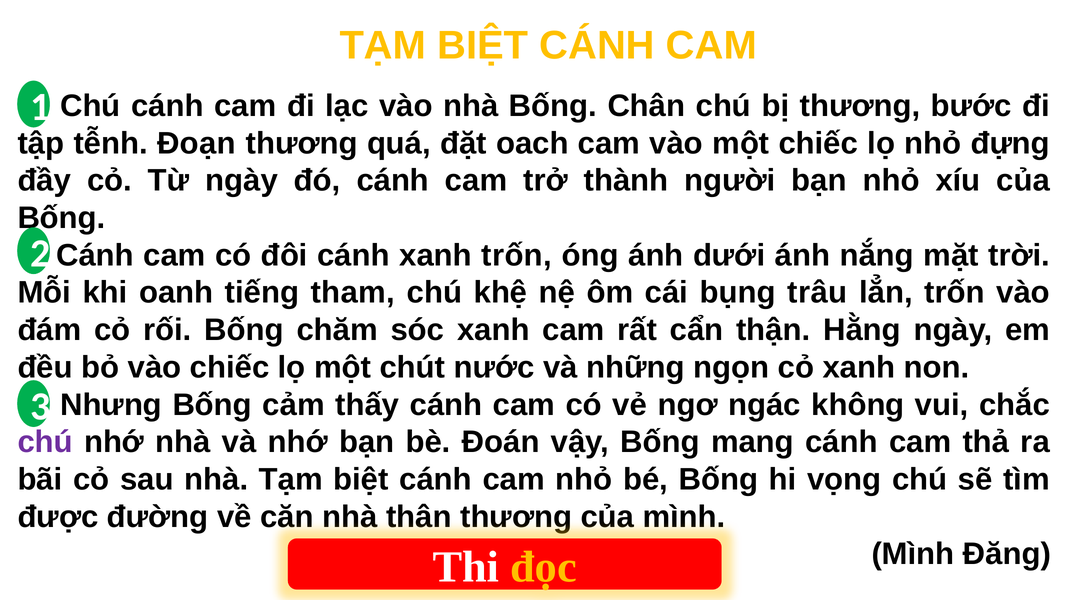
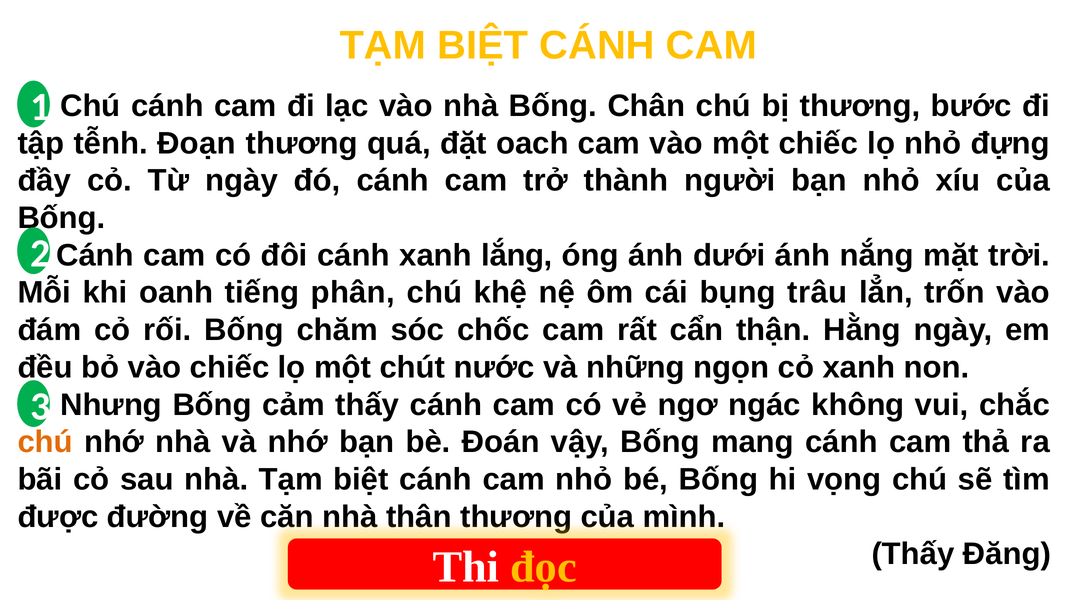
xanh trốn: trốn -> lắng
tham: tham -> phân
sóc xanh: xanh -> chốc
chú at (45, 442) colour: purple -> orange
Mình at (913, 554): Mình -> Thấy
